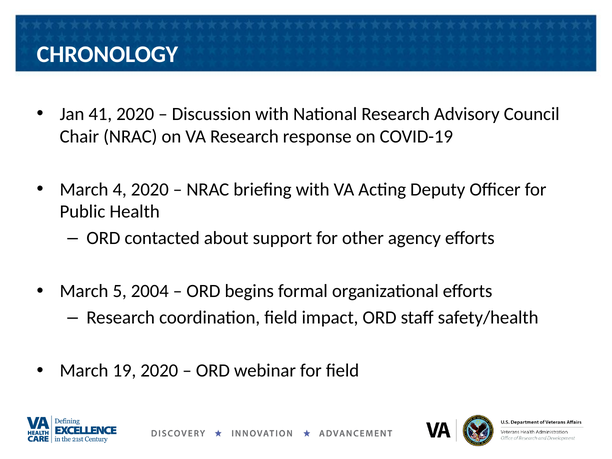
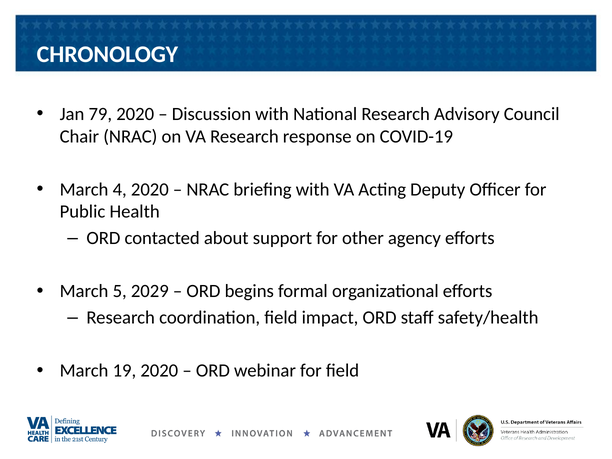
41: 41 -> 79
2004: 2004 -> 2029
